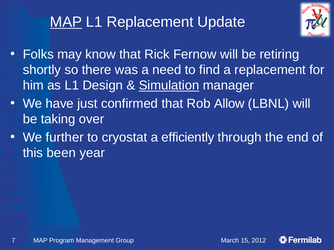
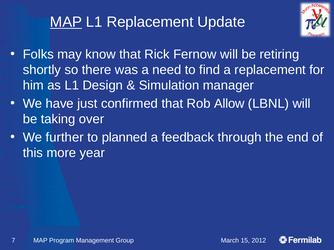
Simulation underline: present -> none
cryostat: cryostat -> planned
efficiently: efficiently -> feedback
been: been -> more
